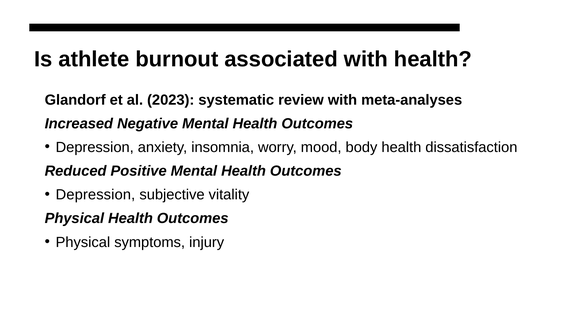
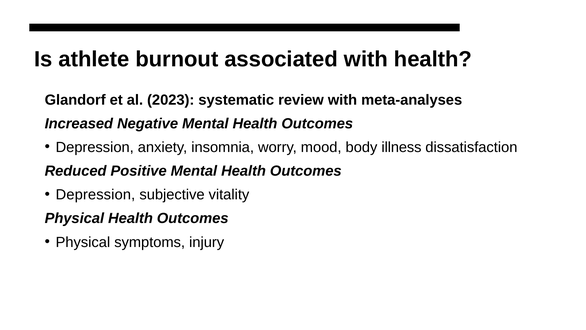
body health: health -> illness
